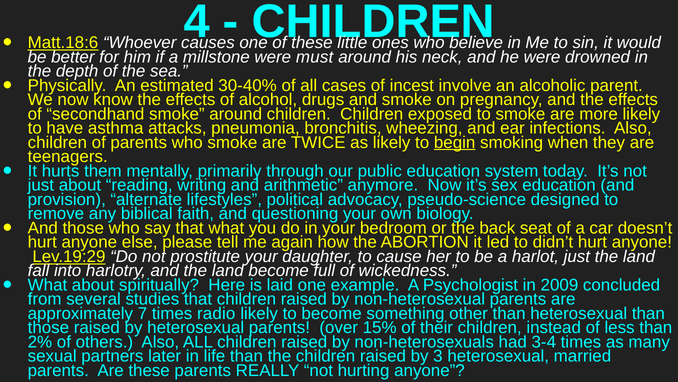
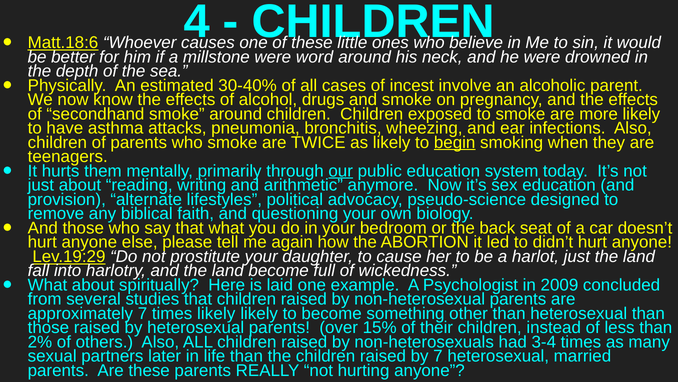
must: must -> word
our underline: none -> present
times radio: radio -> likely
by 3: 3 -> 7
